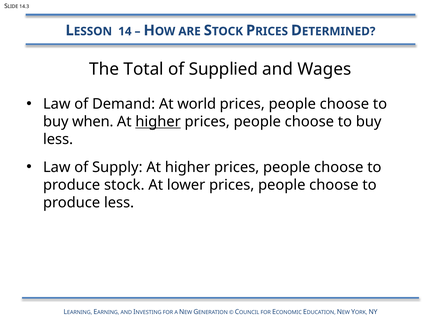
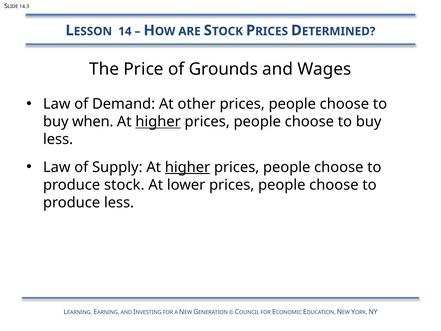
Total: Total -> Price
Supplied: Supplied -> Grounds
world: world -> other
higher at (188, 167) underline: none -> present
